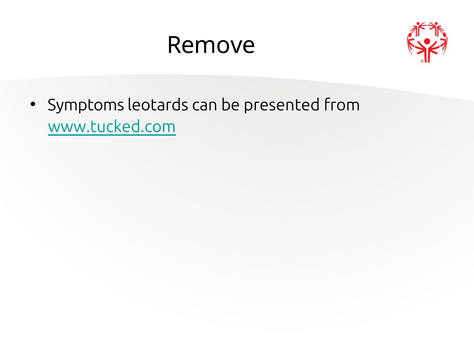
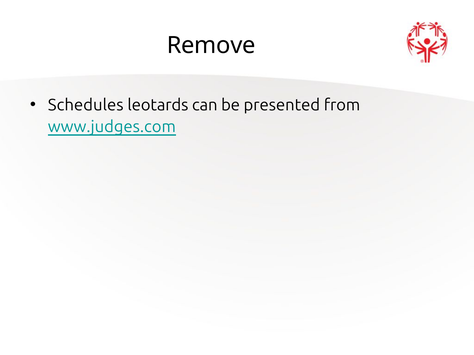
Symptoms: Symptoms -> Schedules
www.tucked.com: www.tucked.com -> www.judges.com
